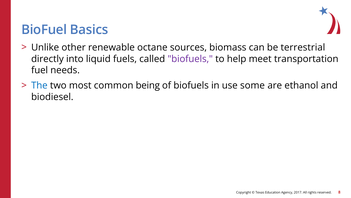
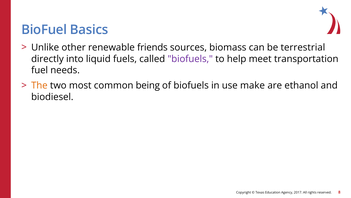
octane: octane -> friends
The colour: blue -> orange
some: some -> make
